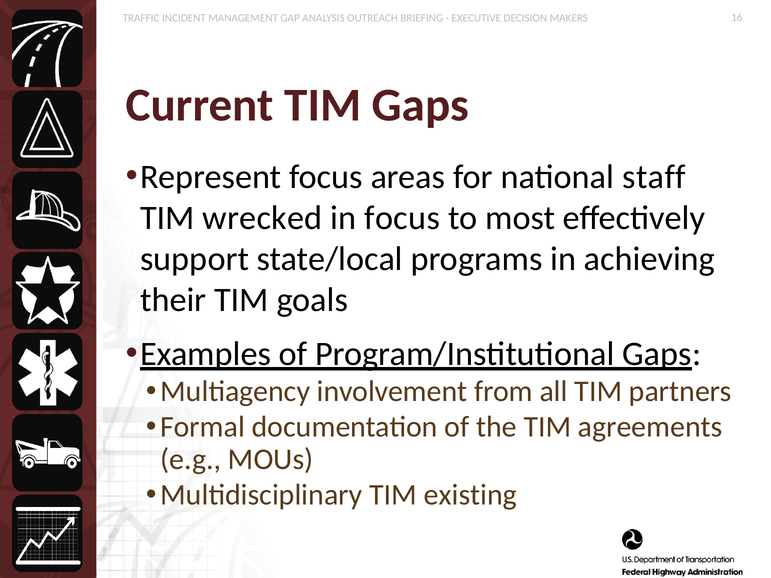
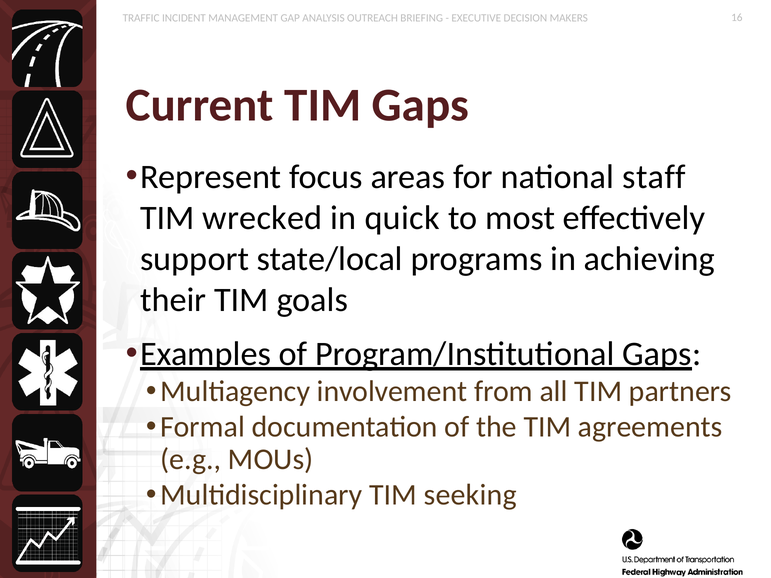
in focus: focus -> quick
existing: existing -> seeking
